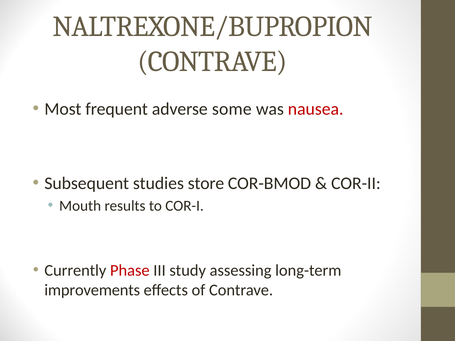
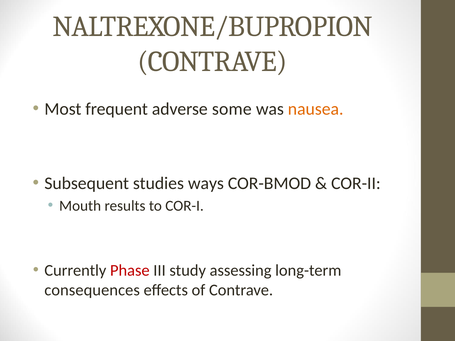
nausea colour: red -> orange
store: store -> ways
improvements: improvements -> consequences
